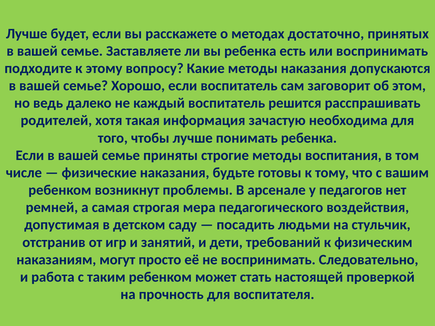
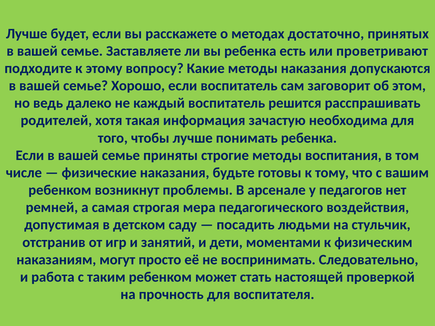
или воспринимать: воспринимать -> проветривают
требований: требований -> моментами
